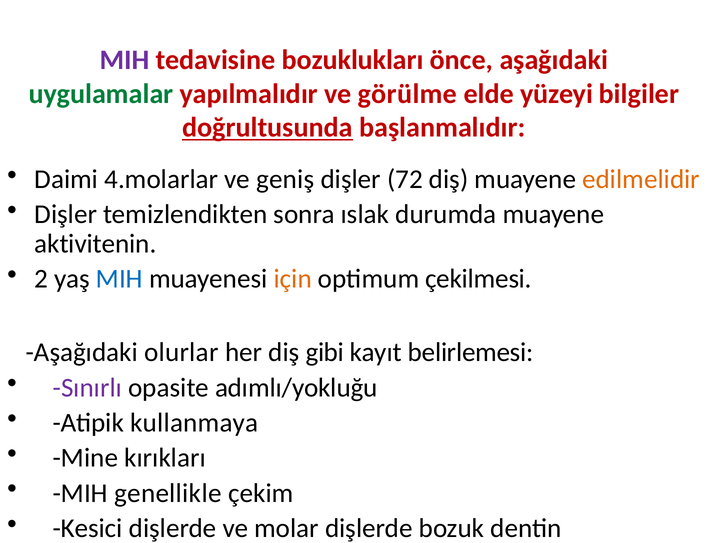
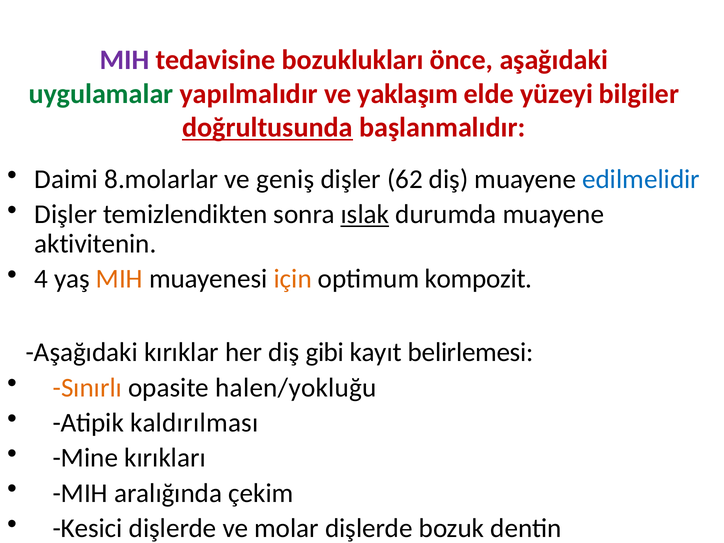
görülme: görülme -> yaklaşım
4.molarlar: 4.molarlar -> 8.molarlar
72: 72 -> 62
edilmelidir colour: orange -> blue
ıslak underline: none -> present
2: 2 -> 4
MIH at (119, 279) colour: blue -> orange
çekilmesi: çekilmesi -> kompozit
olurlar: olurlar -> kırıklar
Sınırlı colour: purple -> orange
adımlı/yokluğu: adımlı/yokluğu -> halen/yokluğu
kullanmaya: kullanmaya -> kaldırılması
genellikle: genellikle -> aralığında
